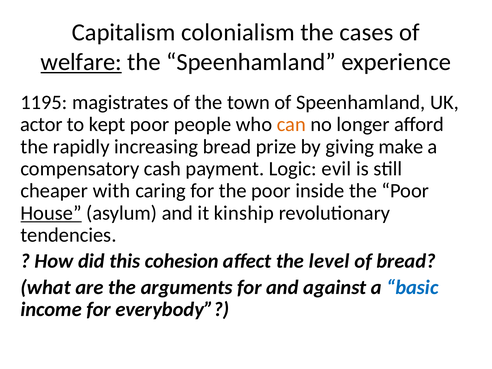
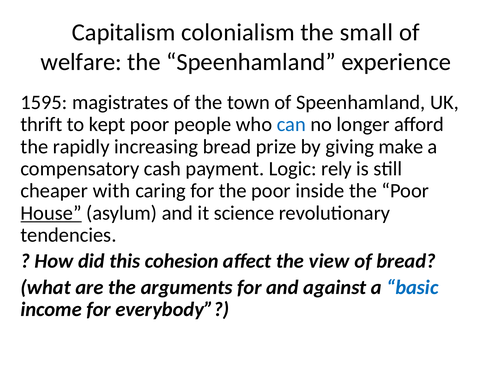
cases: cases -> small
welfare underline: present -> none
1195: 1195 -> 1595
actor: actor -> thrift
can colour: orange -> blue
evil: evil -> rely
kinship: kinship -> science
level: level -> view
